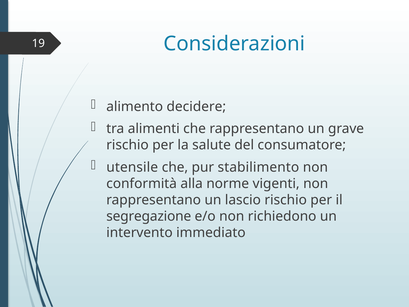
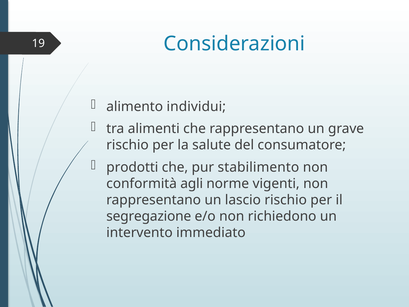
decidere: decidere -> individui
utensile: utensile -> prodotti
alla: alla -> agli
